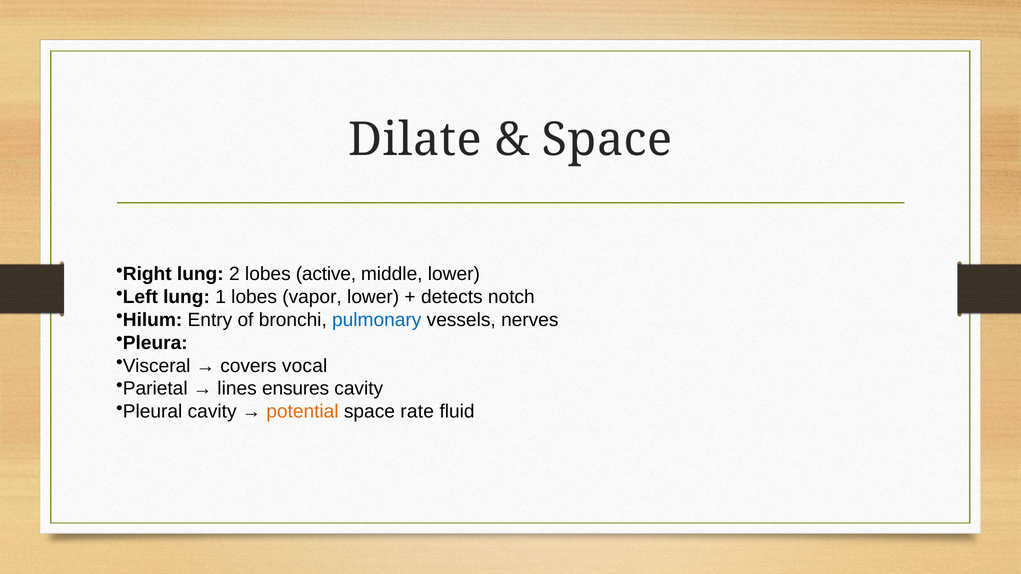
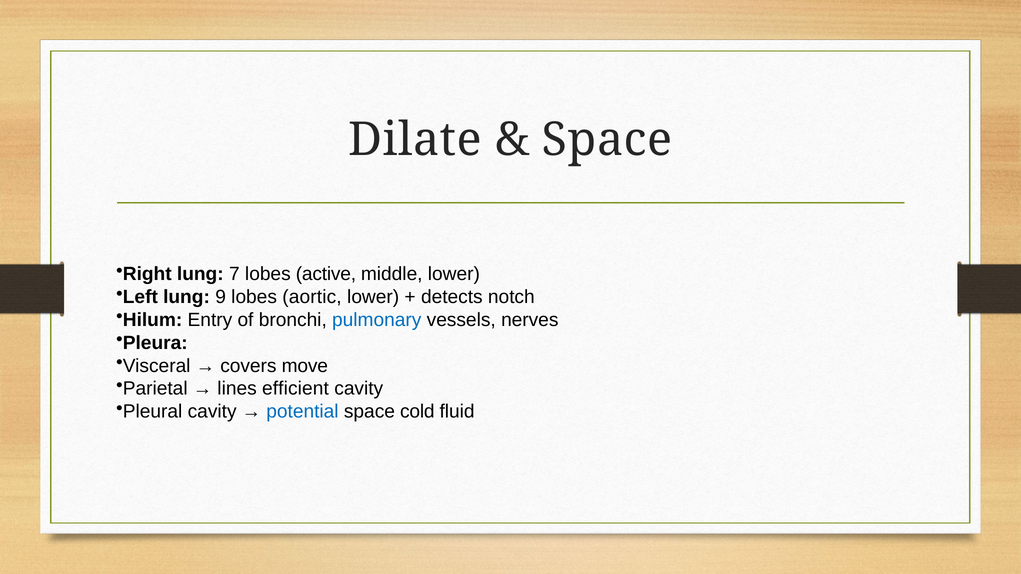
2: 2 -> 7
1: 1 -> 9
vapor: vapor -> aortic
vocal: vocal -> move
ensures: ensures -> efficient
potential colour: orange -> blue
rate: rate -> cold
